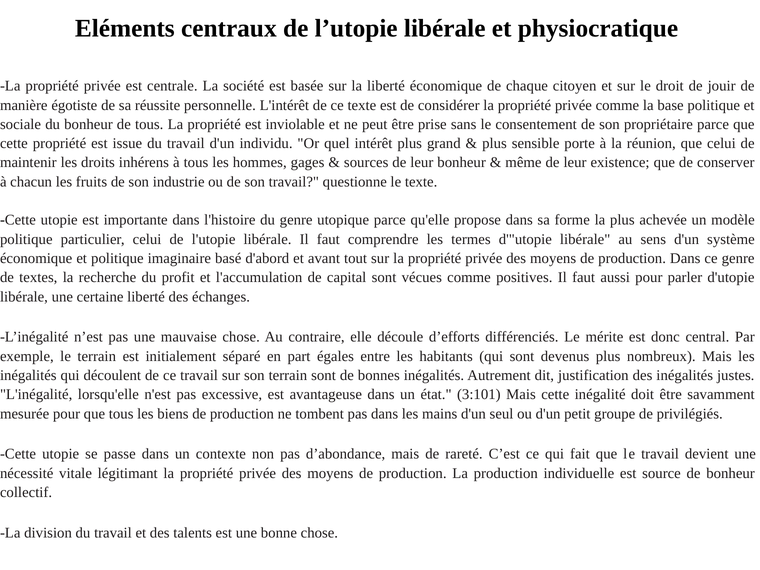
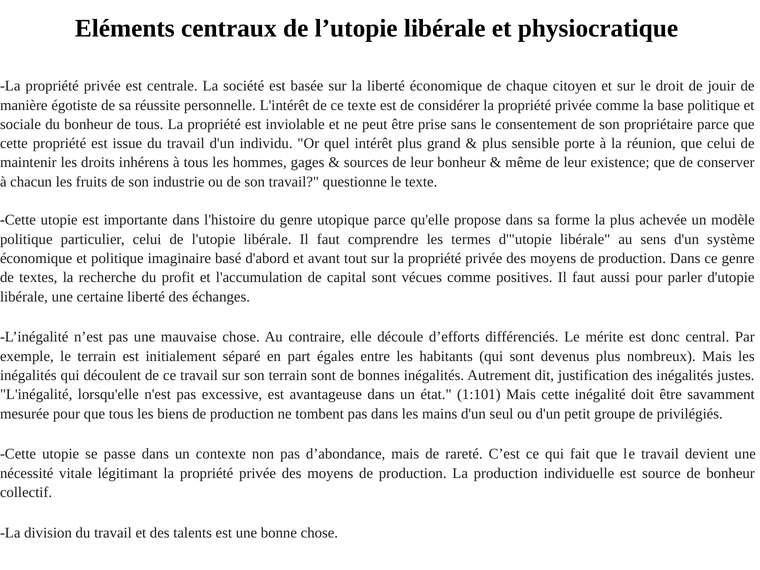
3:101: 3:101 -> 1:101
